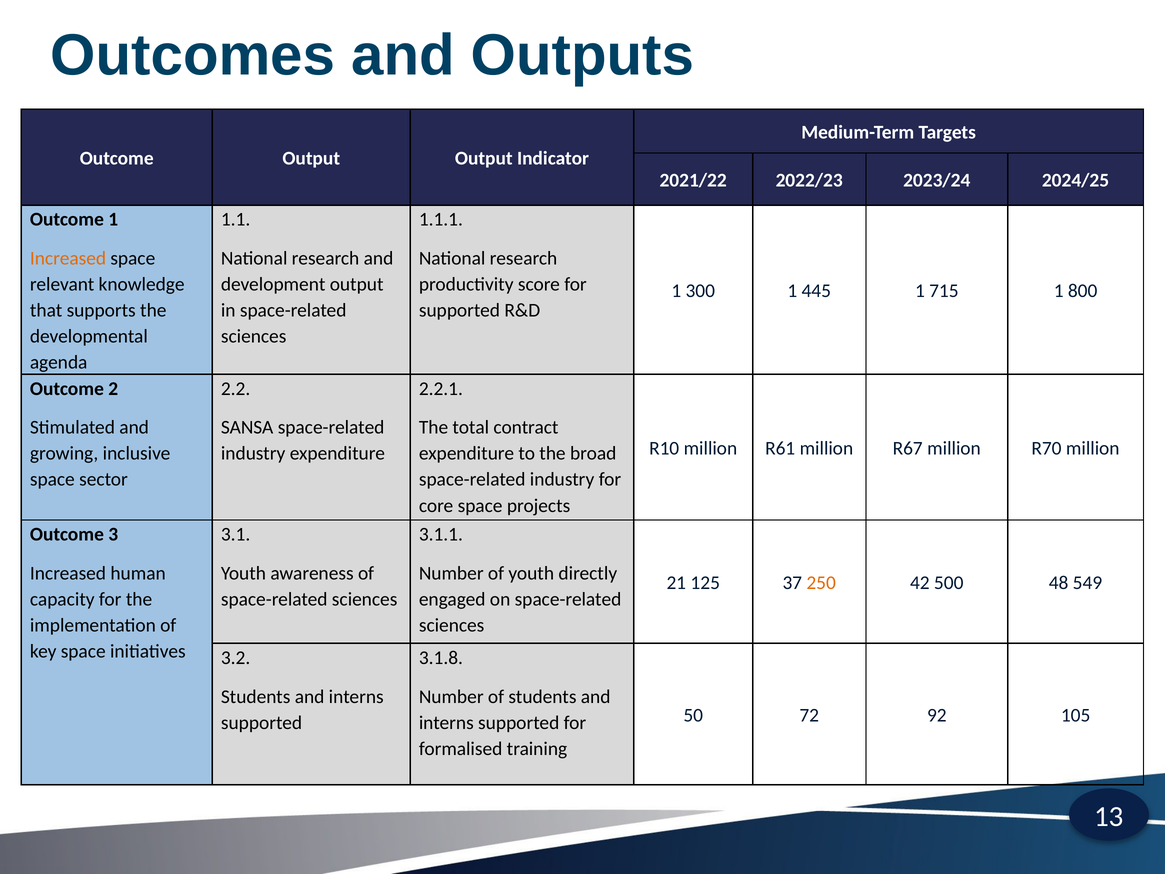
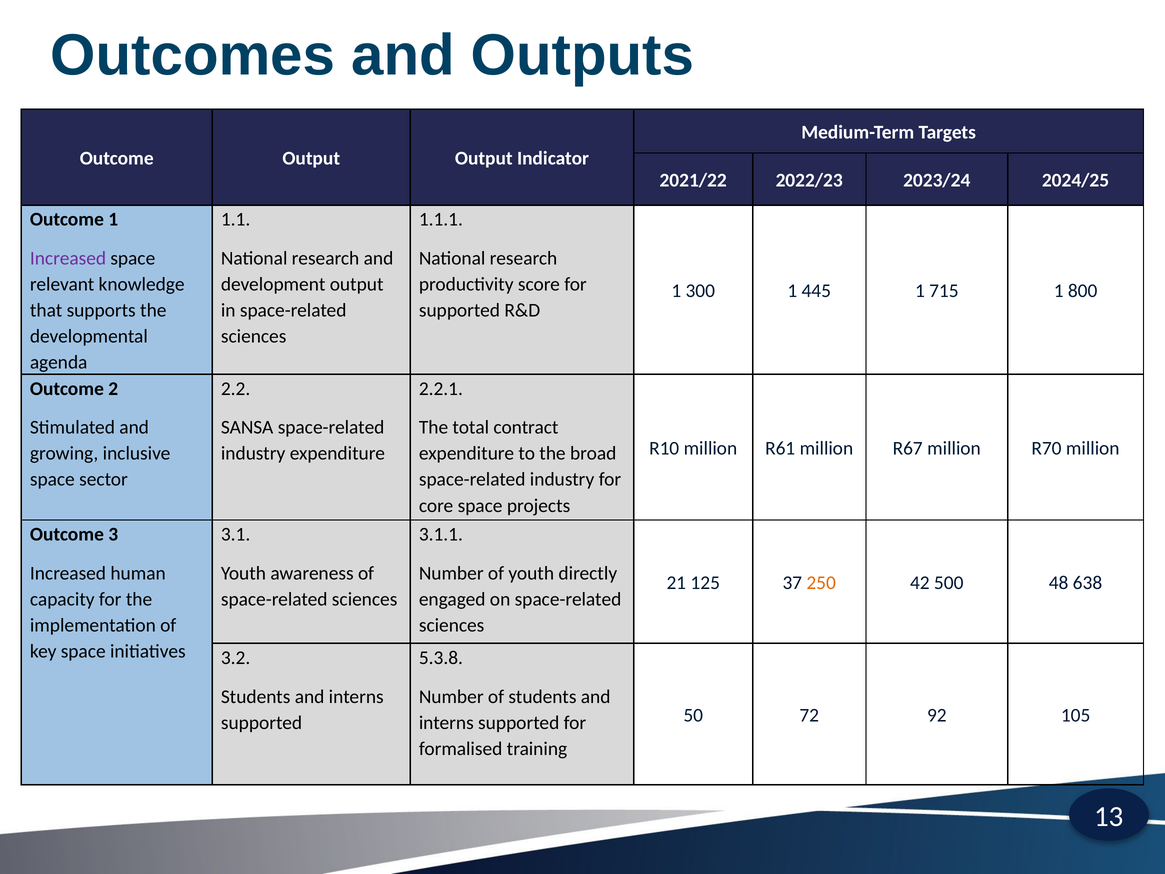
Increased at (68, 258) colour: orange -> purple
549: 549 -> 638
3.1.8: 3.1.8 -> 5.3.8
